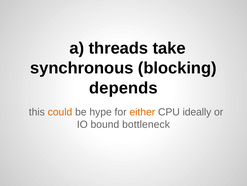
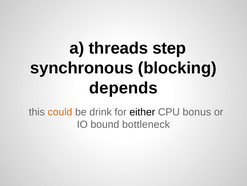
take: take -> step
hype: hype -> drink
either colour: orange -> black
ideally: ideally -> bonus
